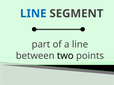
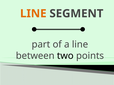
LINE at (33, 14) colour: blue -> orange
